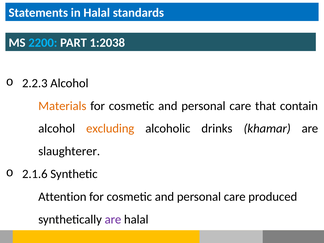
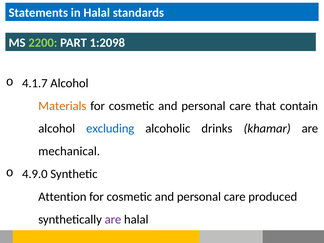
2200 colour: light blue -> light green
1:2038: 1:2038 -> 1:2098
2.2.3: 2.2.3 -> 4.1.7
excluding colour: orange -> blue
slaughterer: slaughterer -> mechanical
2.1.6: 2.1.6 -> 4.9.0
